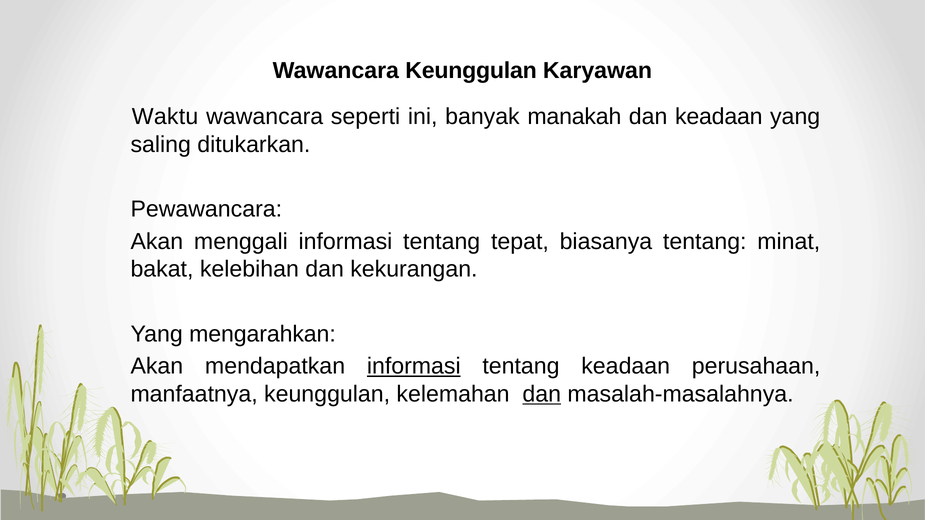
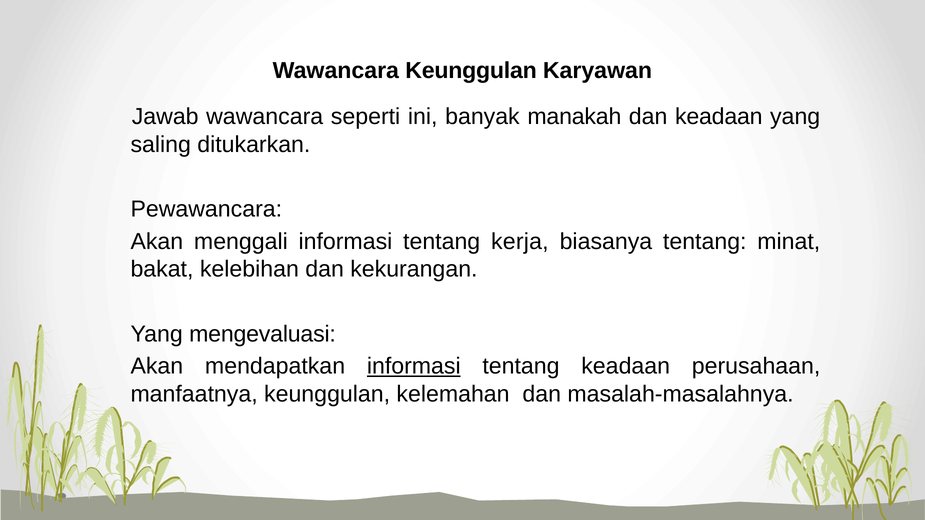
Waktu: Waktu -> Jawab
tepat: tepat -> kerja
mengarahkan: mengarahkan -> mengevaluasi
dan at (542, 394) underline: present -> none
